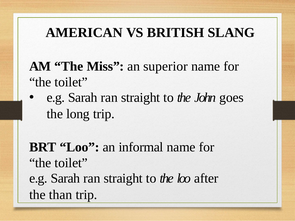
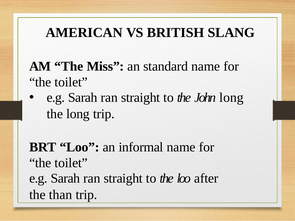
superior: superior -> standard
John goes: goes -> long
